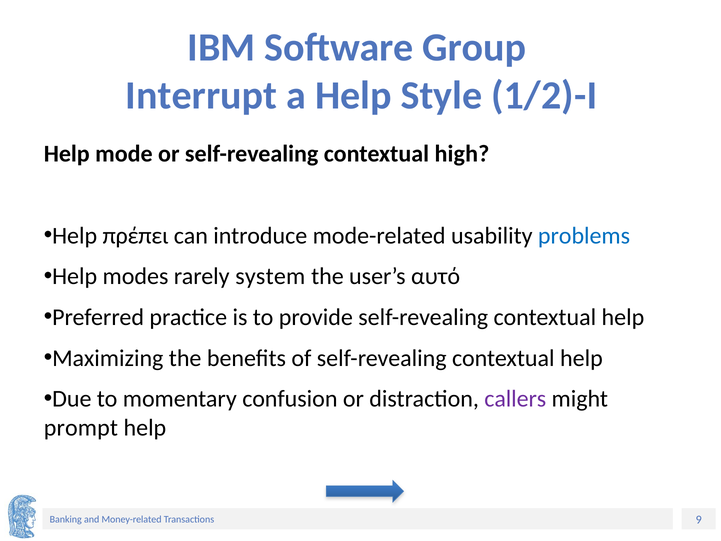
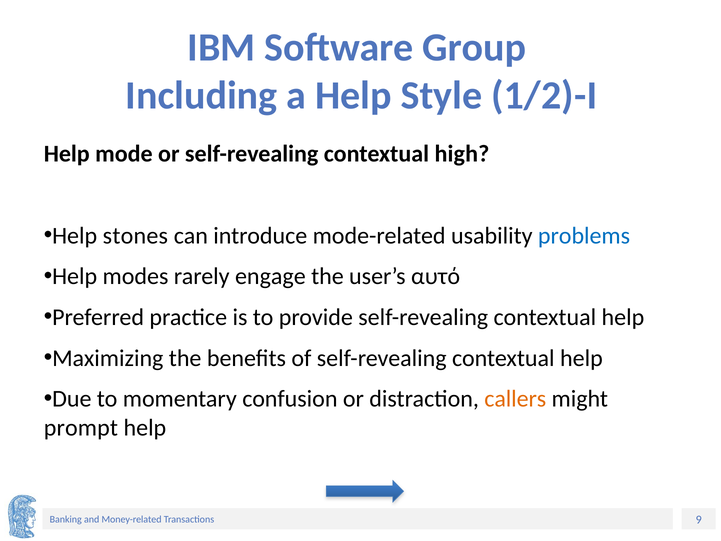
Interrupt: Interrupt -> Including
πρέπει: πρέπει -> stones
system: system -> engage
callers colour: purple -> orange
